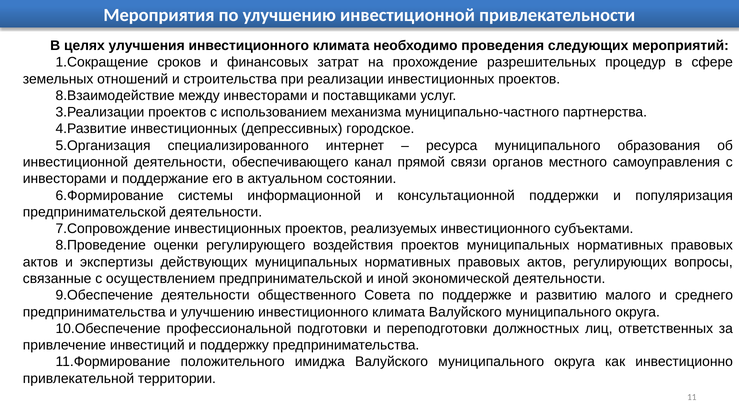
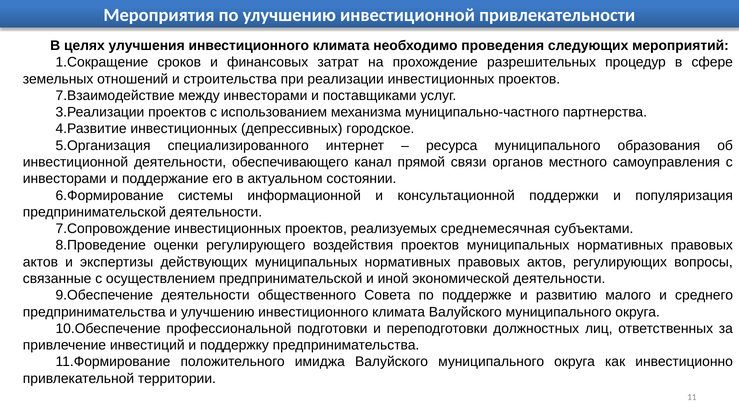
8.Взаимодействие: 8.Взаимодействие -> 7.Взаимодействие
реализуемых инвестиционного: инвестиционного -> среднемесячная
